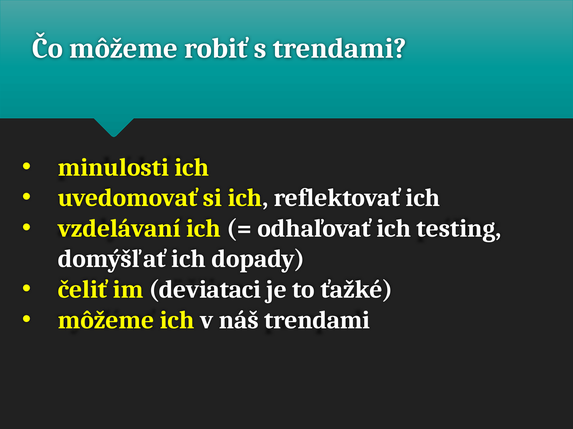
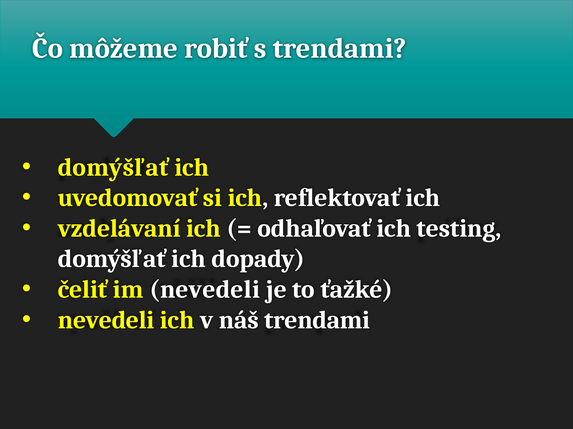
minulosti at (113, 168): minulosti -> domýšľať
im deviataci: deviataci -> nevedeli
môžeme at (106, 321): môžeme -> nevedeli
